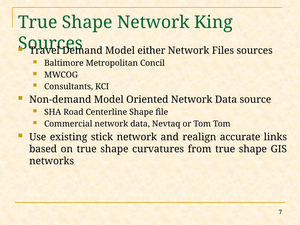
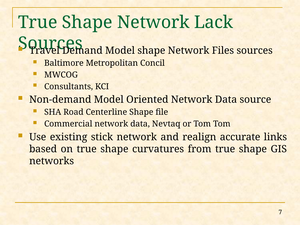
King: King -> Lack
Model either: either -> shape
